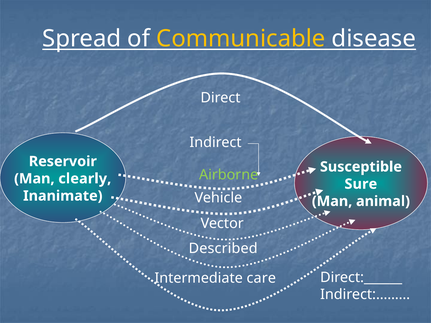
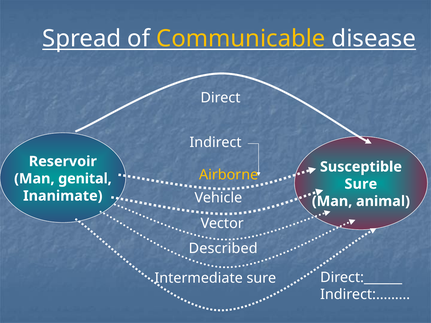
Airborne colour: light green -> yellow
clearly: clearly -> genital
Intermediate care: care -> sure
